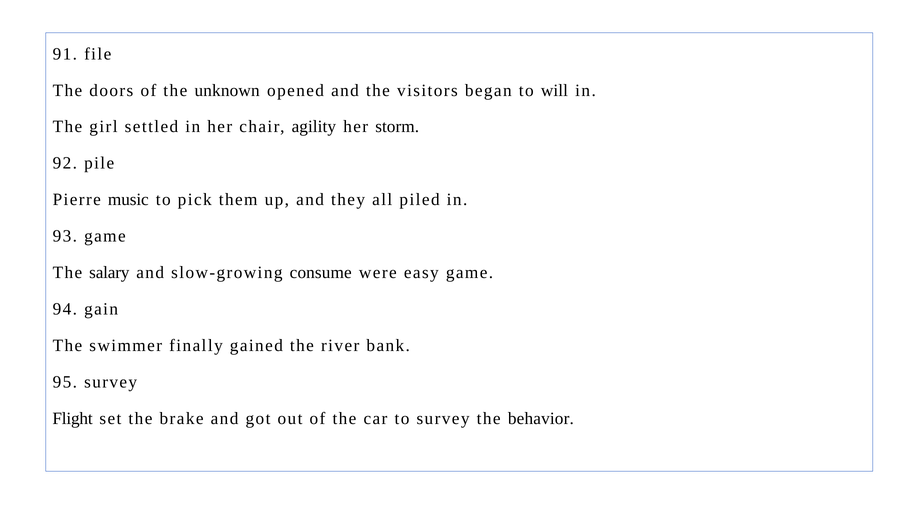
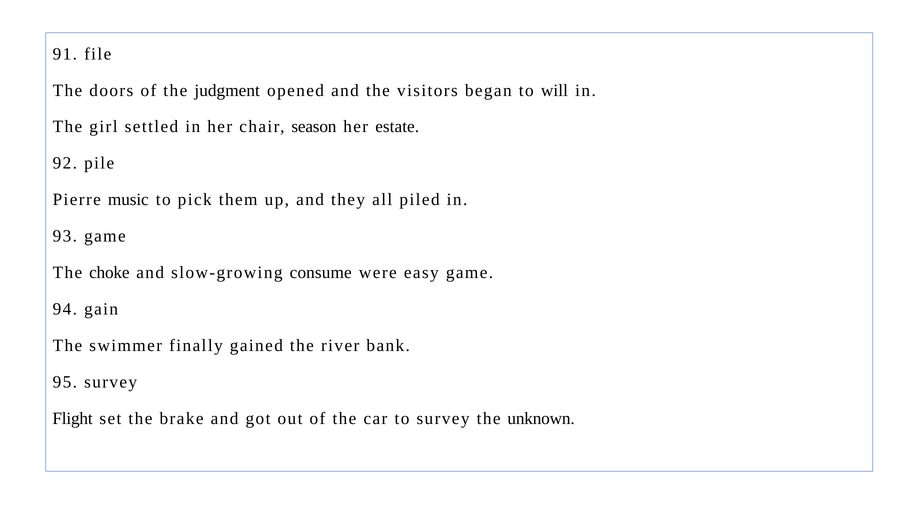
unknown: unknown -> judgment
agility: agility -> season
storm: storm -> estate
salary: salary -> choke
behavior: behavior -> unknown
